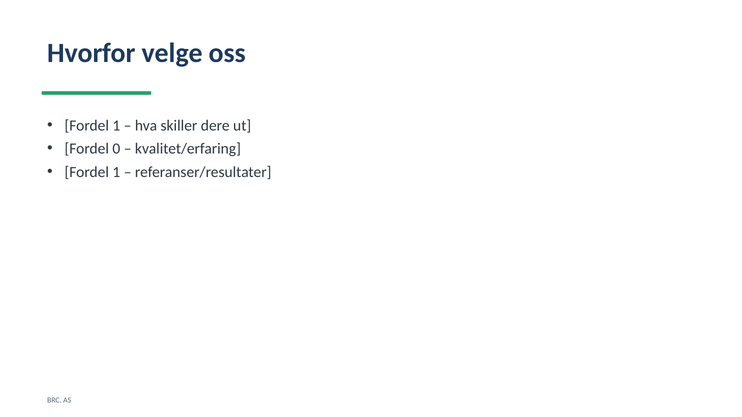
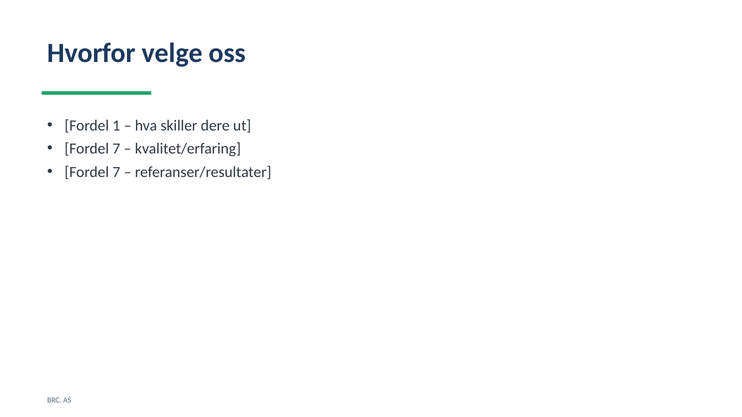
0 at (116, 149): 0 -> 7
1 at (116, 172): 1 -> 7
